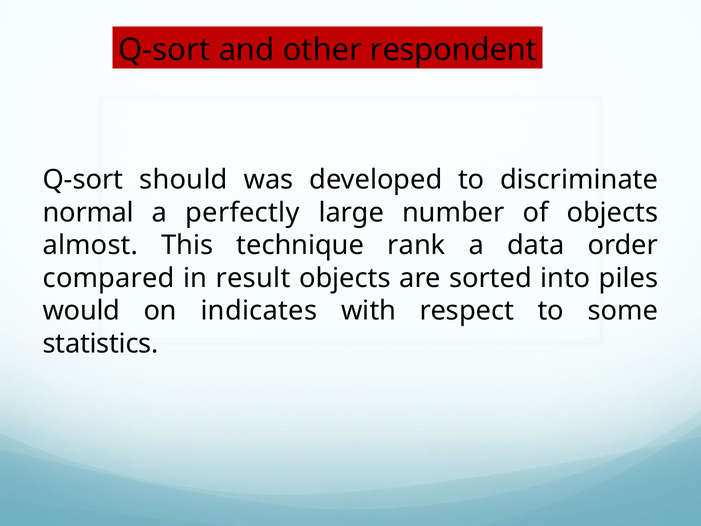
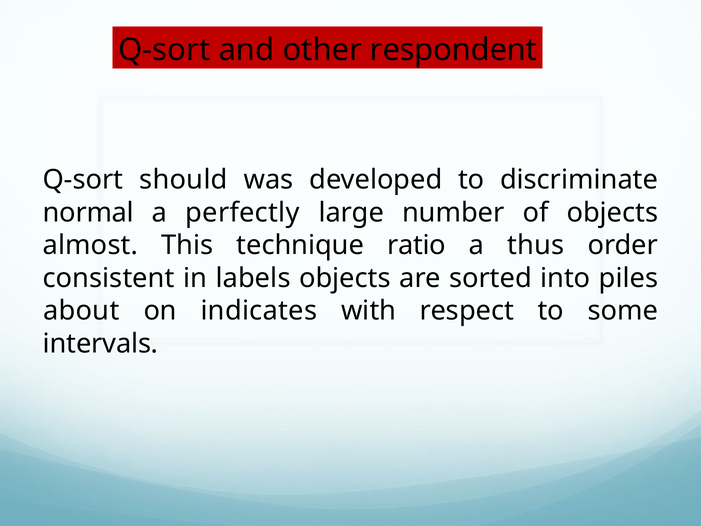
rank: rank -> ratio
data: data -> thus
compared: compared -> consistent
result: result -> labels
would: would -> about
statistics: statistics -> intervals
